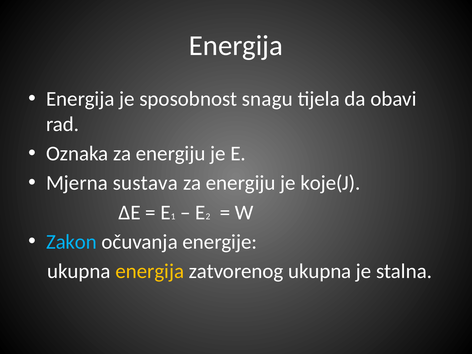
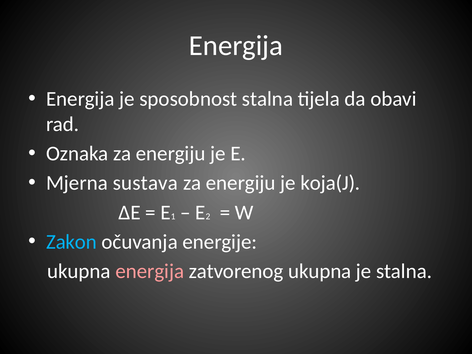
sposobnost snagu: snagu -> stalna
koje(J: koje(J -> koja(J
energija at (150, 271) colour: yellow -> pink
